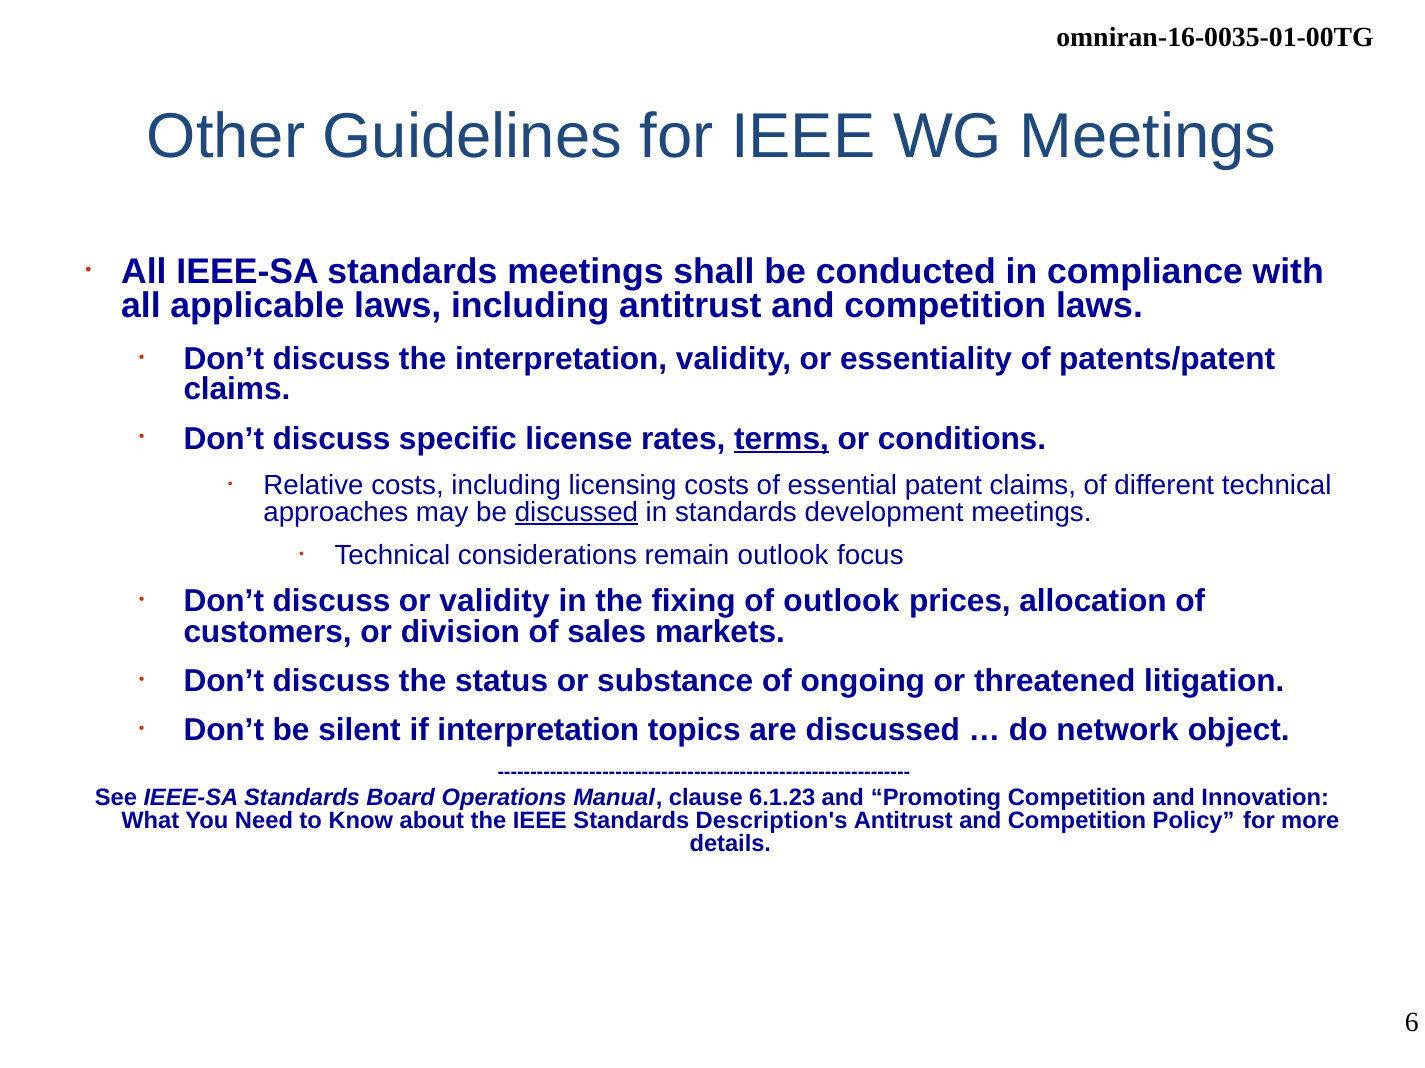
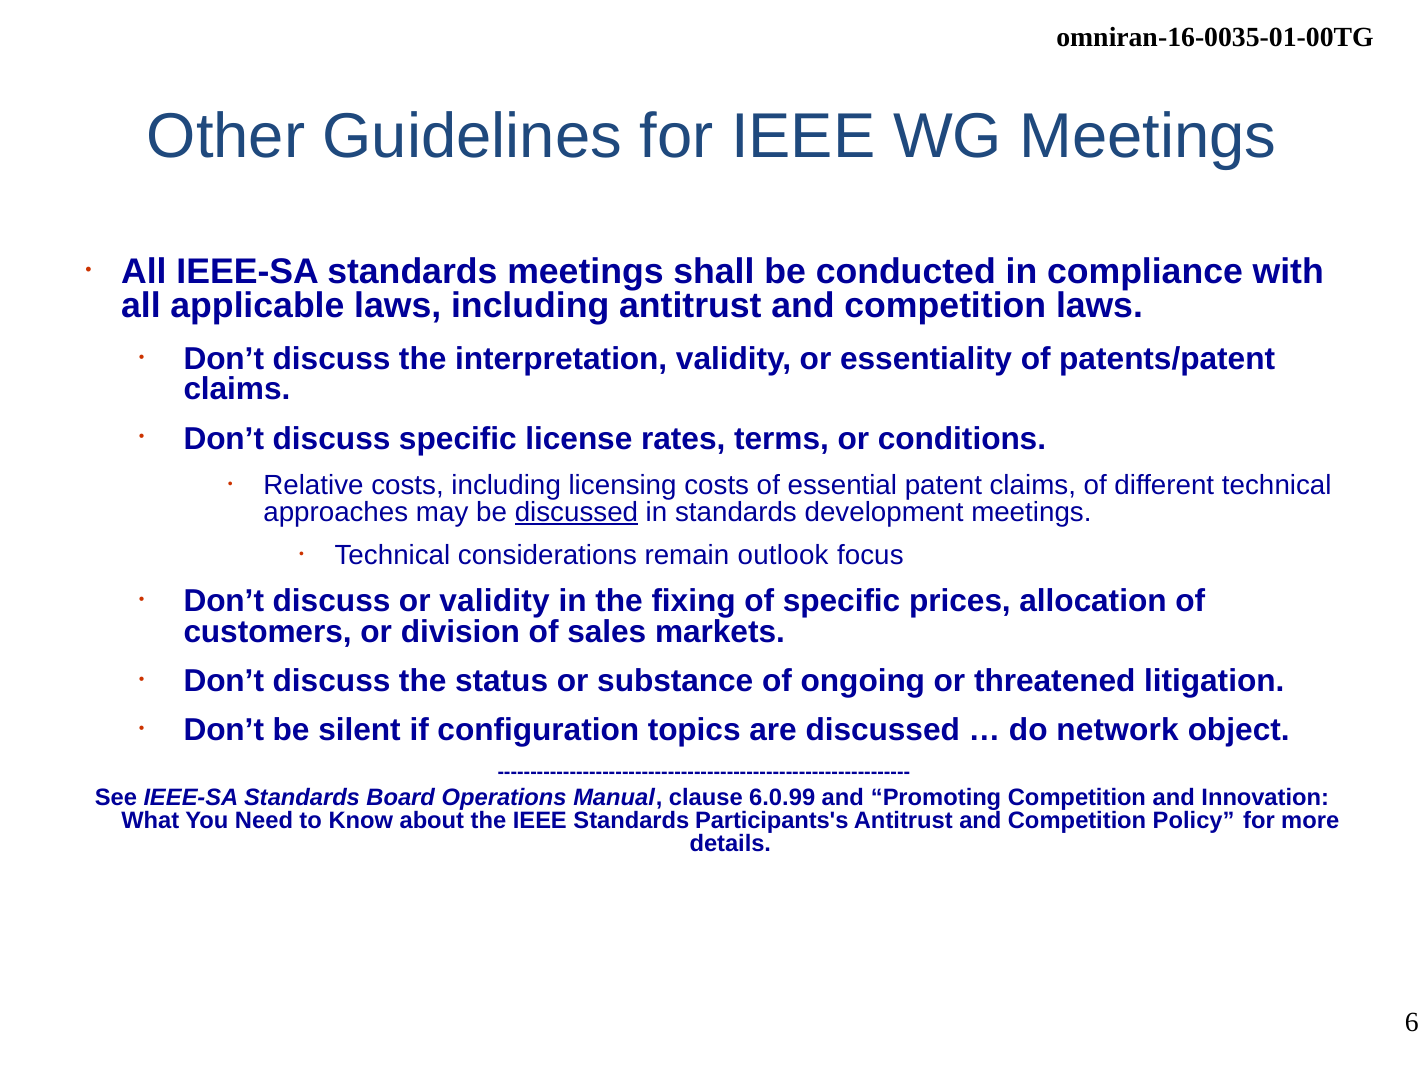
terms underline: present -> none
of outlook: outlook -> specific
if interpretation: interpretation -> configuration
6.1.23: 6.1.23 -> 6.0.99
Description's: Description's -> Participants's
